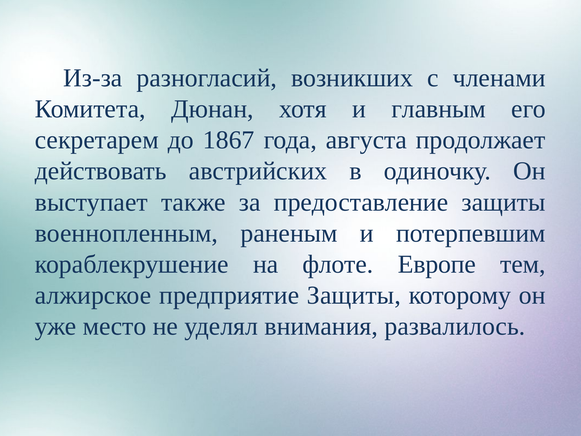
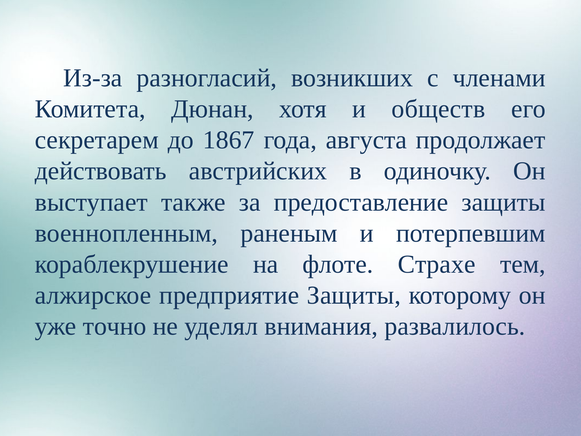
главным: главным -> обществ
Европе: Европе -> Страхе
место: место -> точно
